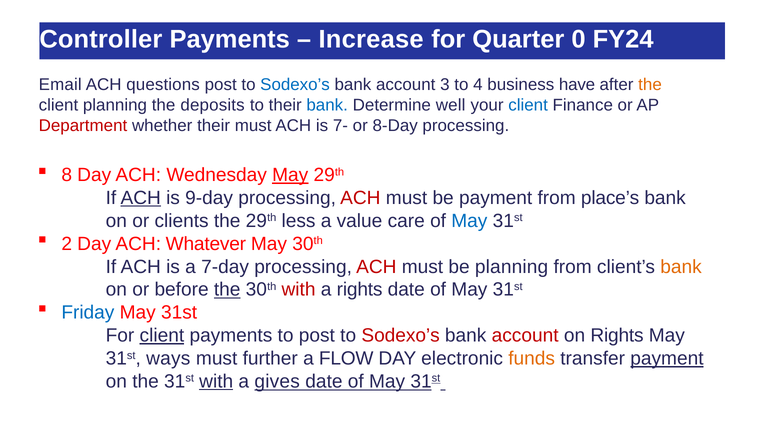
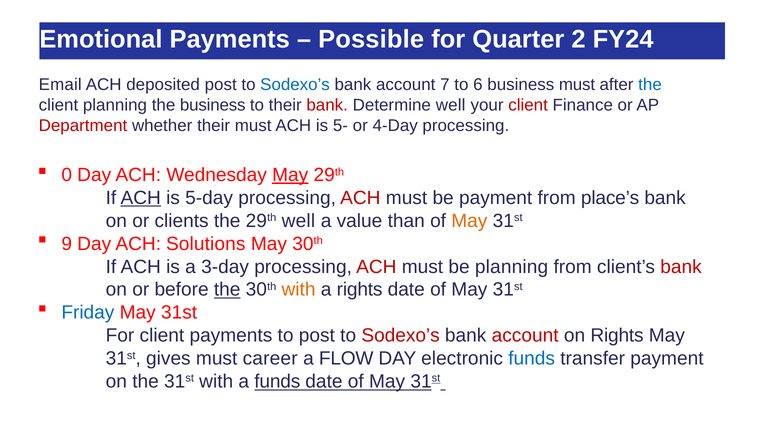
Controller: Controller -> Emotional
Increase: Increase -> Possible
0: 0 -> 2
questions: questions -> deposited
3: 3 -> 7
4: 4 -> 6
business have: have -> must
the at (650, 85) colour: orange -> blue
the deposits: deposits -> business
bank at (327, 105) colour: blue -> red
client at (528, 105) colour: blue -> red
7-: 7- -> 5-
8-Day: 8-Day -> 4-Day
8: 8 -> 0
9-day: 9-day -> 5-day
29th less: less -> well
care: care -> than
May at (469, 221) colour: blue -> orange
2: 2 -> 9
Whatever: Whatever -> Solutions
7-day: 7-day -> 3-day
bank at (681, 267) colour: orange -> red
with at (299, 290) colour: red -> orange
client at (162, 335) underline: present -> none
ways: ways -> gives
further: further -> career
funds at (532, 358) colour: orange -> blue
payment at (667, 358) underline: present -> none
with at (216, 381) underline: present -> none
a gives: gives -> funds
